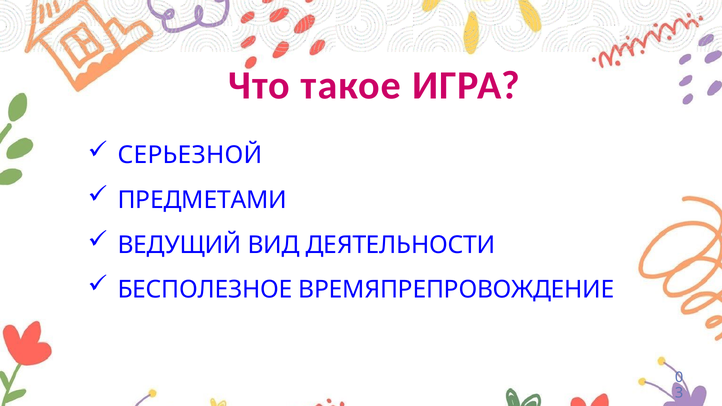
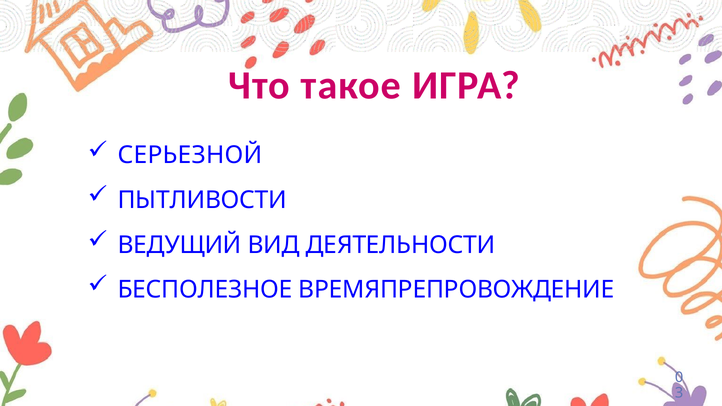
ПРЕДМЕТАМИ: ПРЕДМЕТАМИ -> ПЫТЛИВОСТИ
